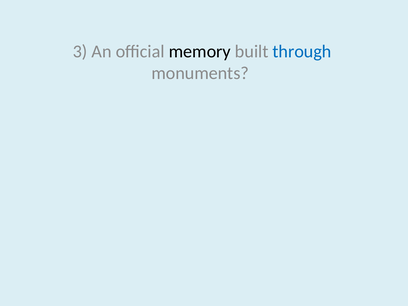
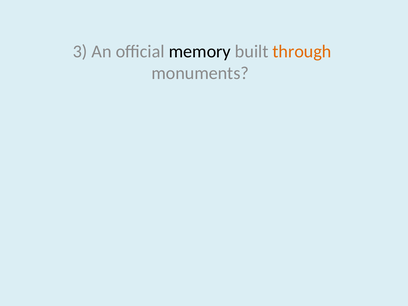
through colour: blue -> orange
